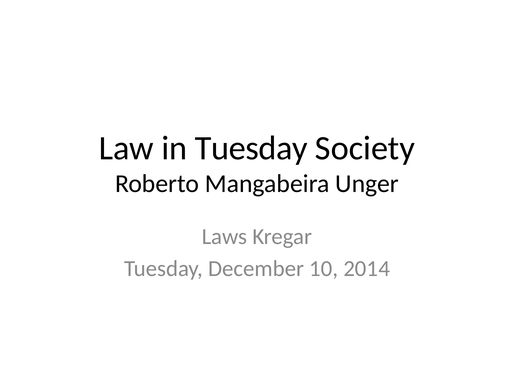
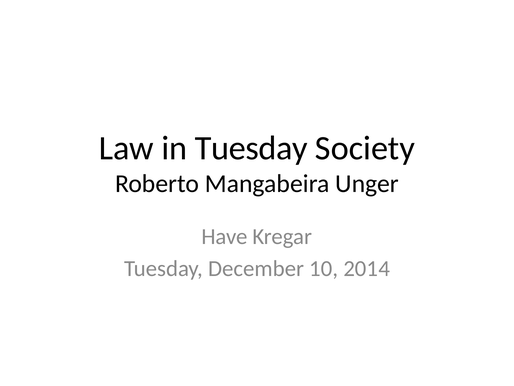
Laws: Laws -> Have
